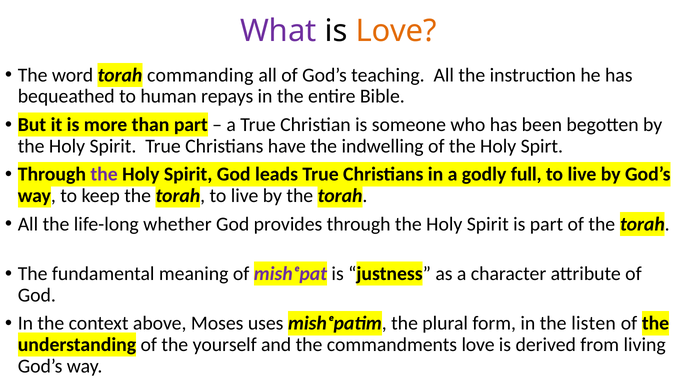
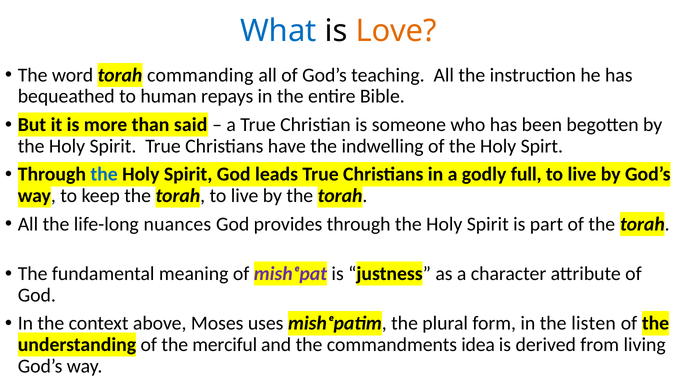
What colour: purple -> blue
than part: part -> said
the at (104, 174) colour: purple -> blue
whether: whether -> nuances
yourself: yourself -> merciful
commandments love: love -> idea
